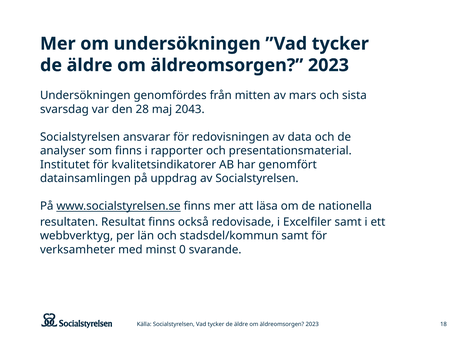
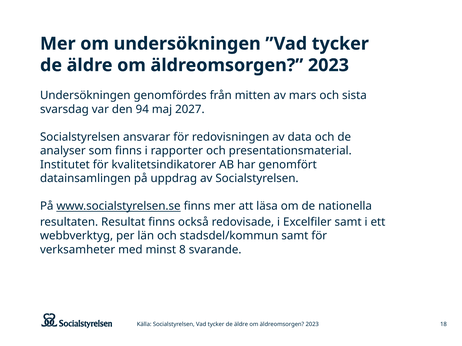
28: 28 -> 94
2043: 2043 -> 2027
0: 0 -> 8
